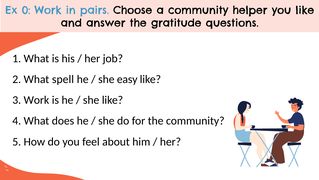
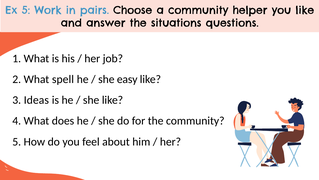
Ex 0: 0 -> 5
gratitude: gratitude -> situations
3 Work: Work -> Ideas
